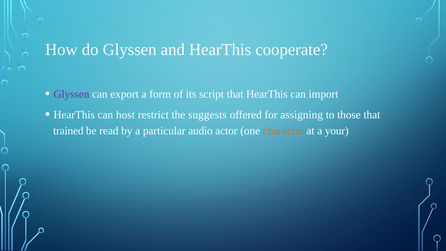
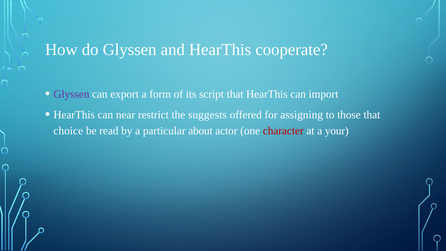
host: host -> near
trained: trained -> choice
audio: audio -> about
character colour: orange -> red
